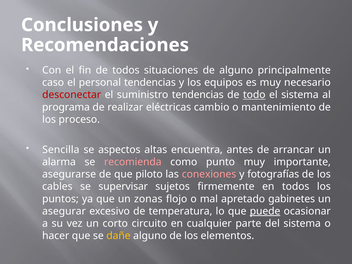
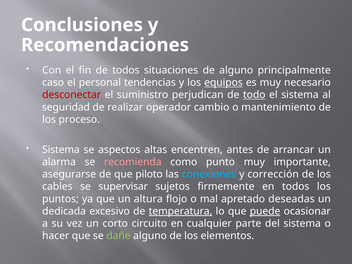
equipos underline: none -> present
suministro tendencias: tendencias -> perjudican
programa: programa -> seguridad
eléctricas: eléctricas -> operador
Sencilla at (61, 150): Sencilla -> Sistema
encuentra: encuentra -> encentren
conexiones colour: pink -> light blue
fotografías: fotografías -> corrección
zonas: zonas -> altura
gabinetes: gabinetes -> deseadas
asegurar: asegurar -> dedicada
temperatura underline: none -> present
dañe colour: yellow -> light green
